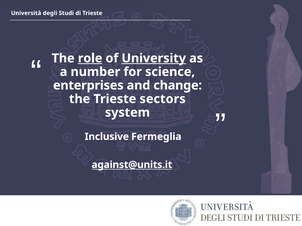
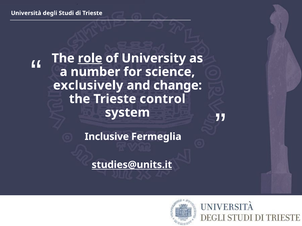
University underline: present -> none
enterprises: enterprises -> exclusively
sectors: sectors -> control
against@units.it: against@units.it -> studies@units.it
